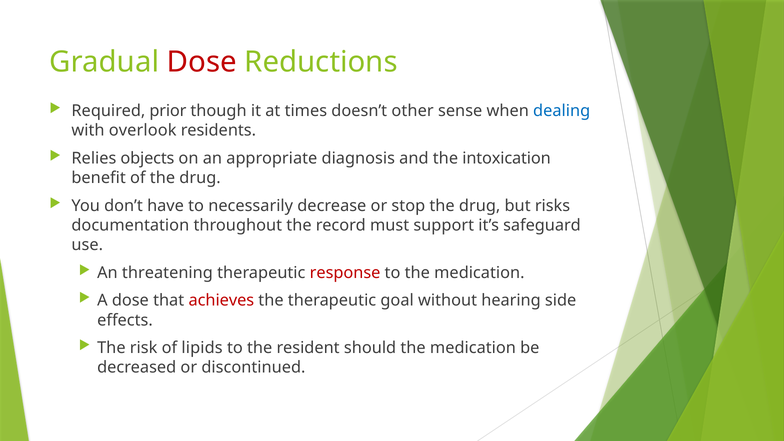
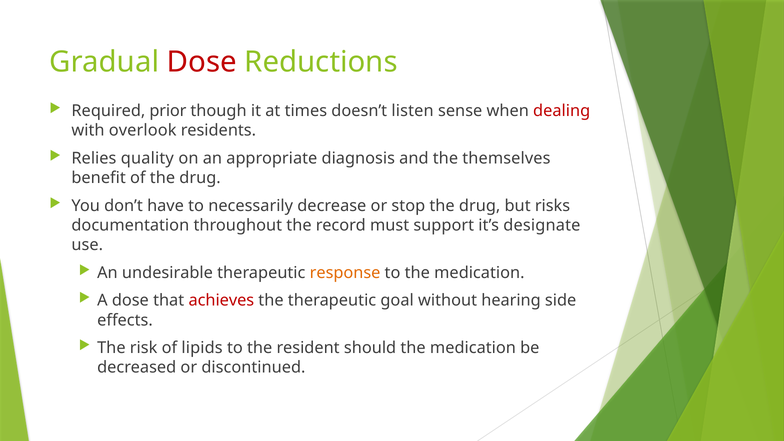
other: other -> listen
dealing colour: blue -> red
objects: objects -> quality
intoxication: intoxication -> themselves
safeguard: safeguard -> designate
threatening: threatening -> undesirable
response colour: red -> orange
